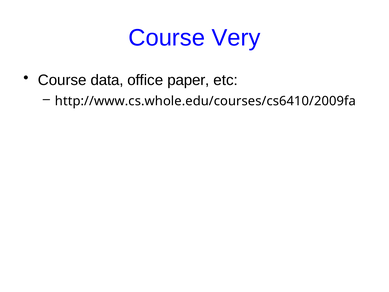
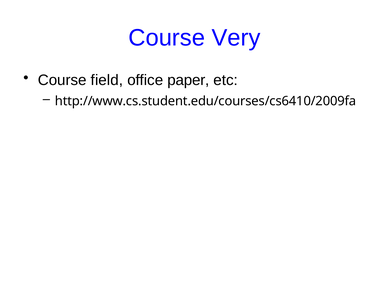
data: data -> field
http://www.cs.whole.edu/courses/cs6410/2009fa: http://www.cs.whole.edu/courses/cs6410/2009fa -> http://www.cs.student.edu/courses/cs6410/2009fa
